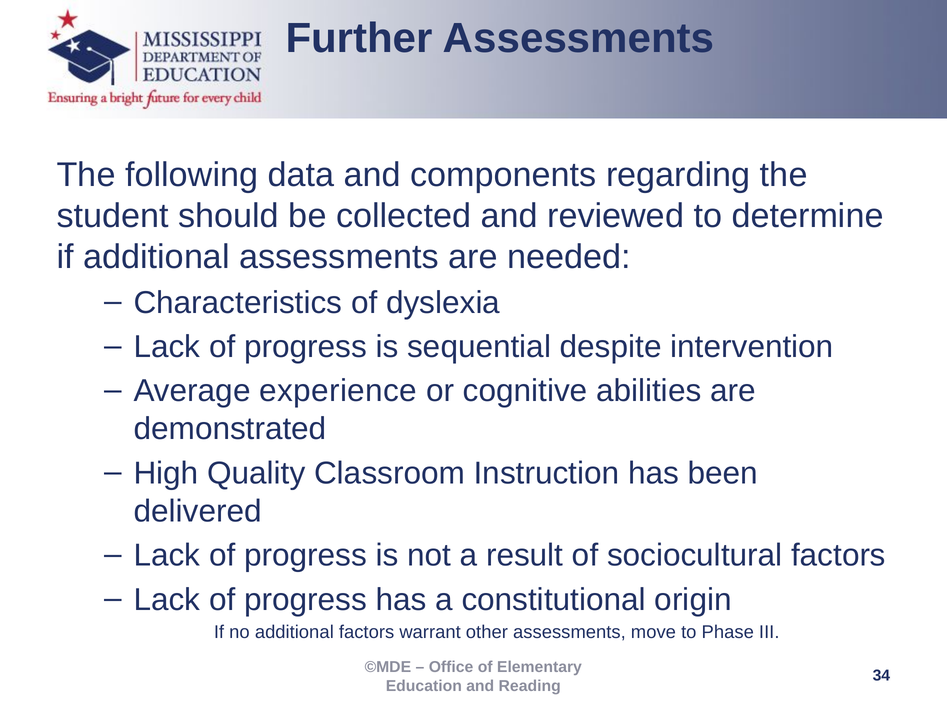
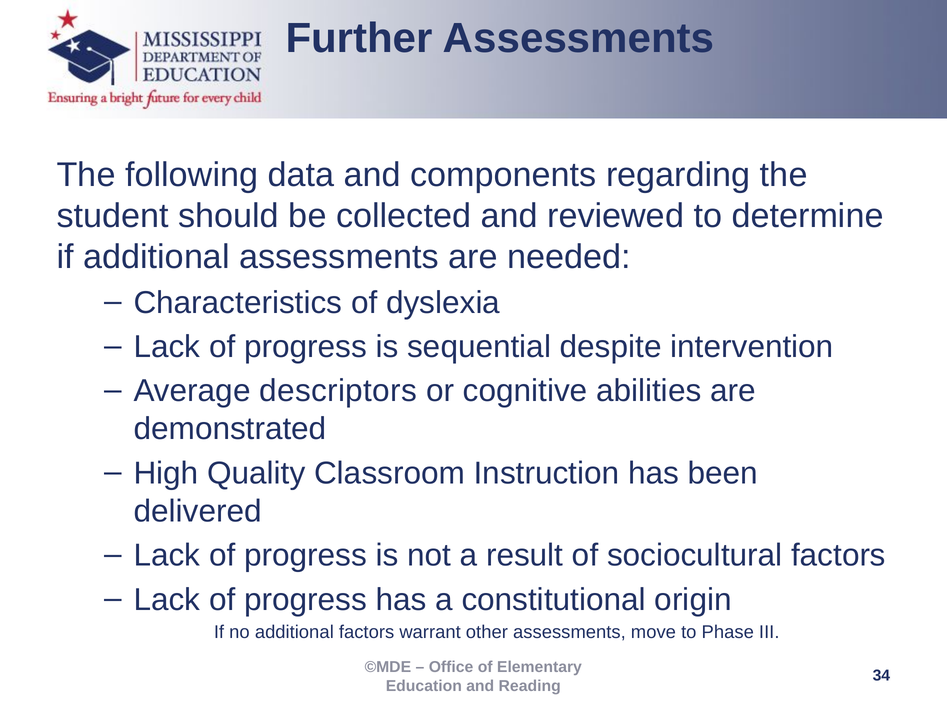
experience: experience -> descriptors
